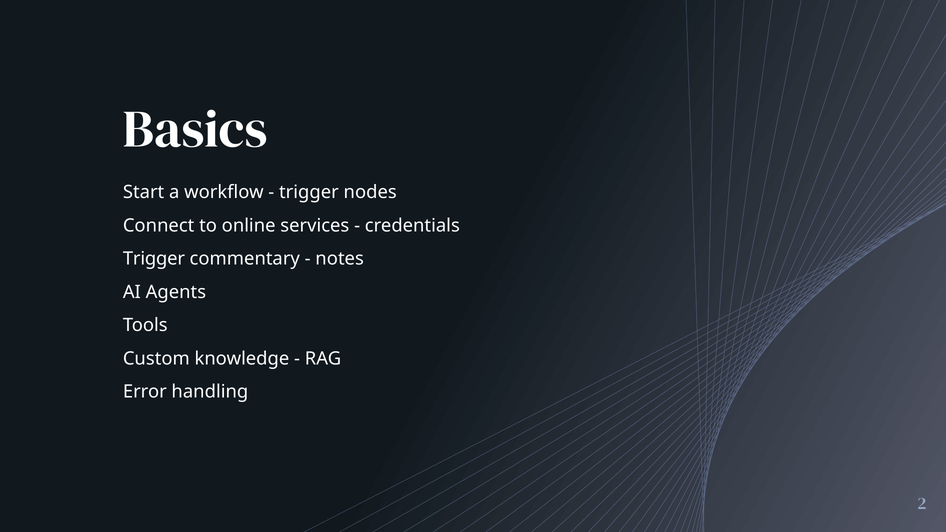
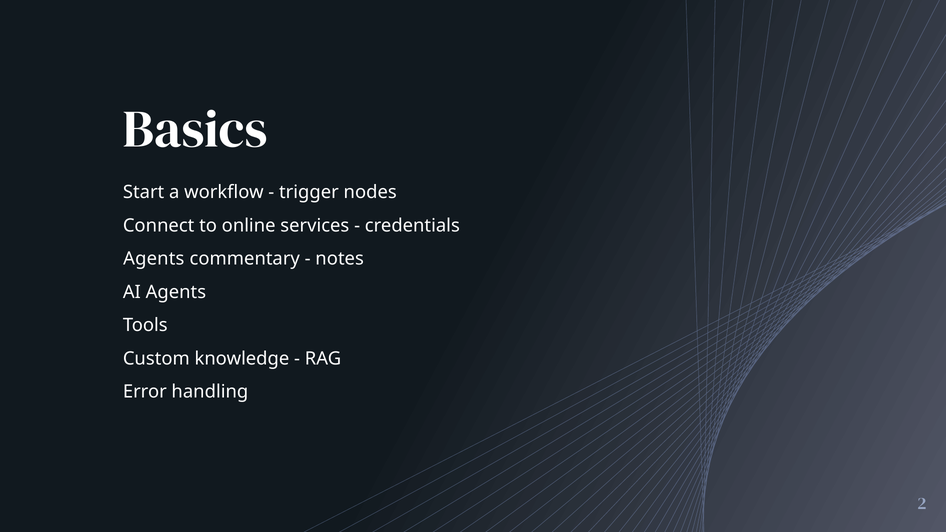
Trigger at (154, 259): Trigger -> Agents
